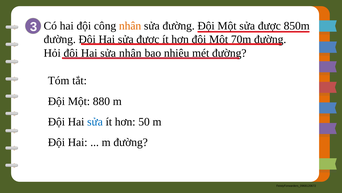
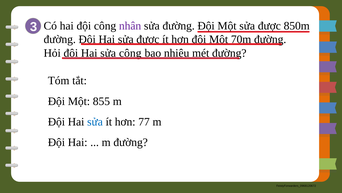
nhân at (130, 26) colour: orange -> purple
sửa nhân: nhân -> công
880: 880 -> 855
50: 50 -> 77
